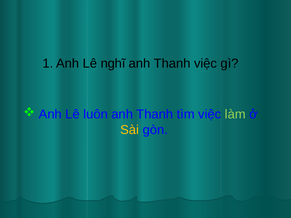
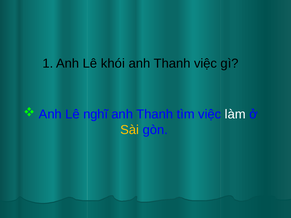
nghĩ: nghĩ -> khói
luôn: luôn -> nghĩ
làm colour: light green -> white
